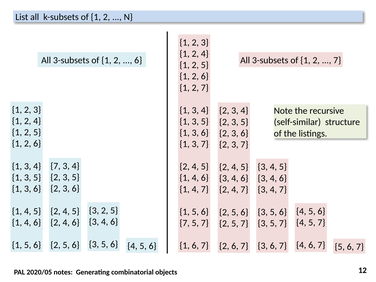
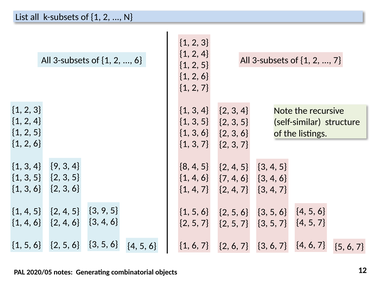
7 at (55, 166): 7 -> 9
2 at (185, 167): 2 -> 8
3 at (224, 178): 3 -> 7
3 2: 2 -> 9
7 at (185, 223): 7 -> 2
